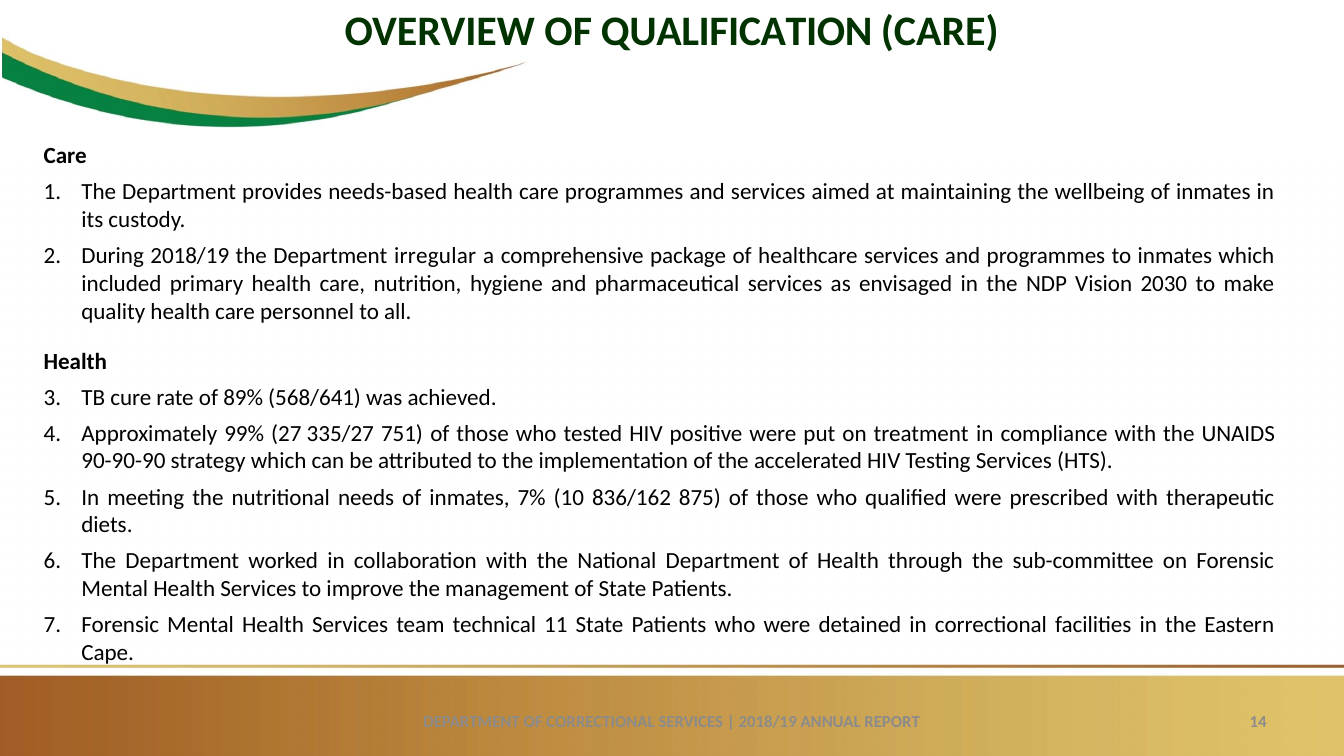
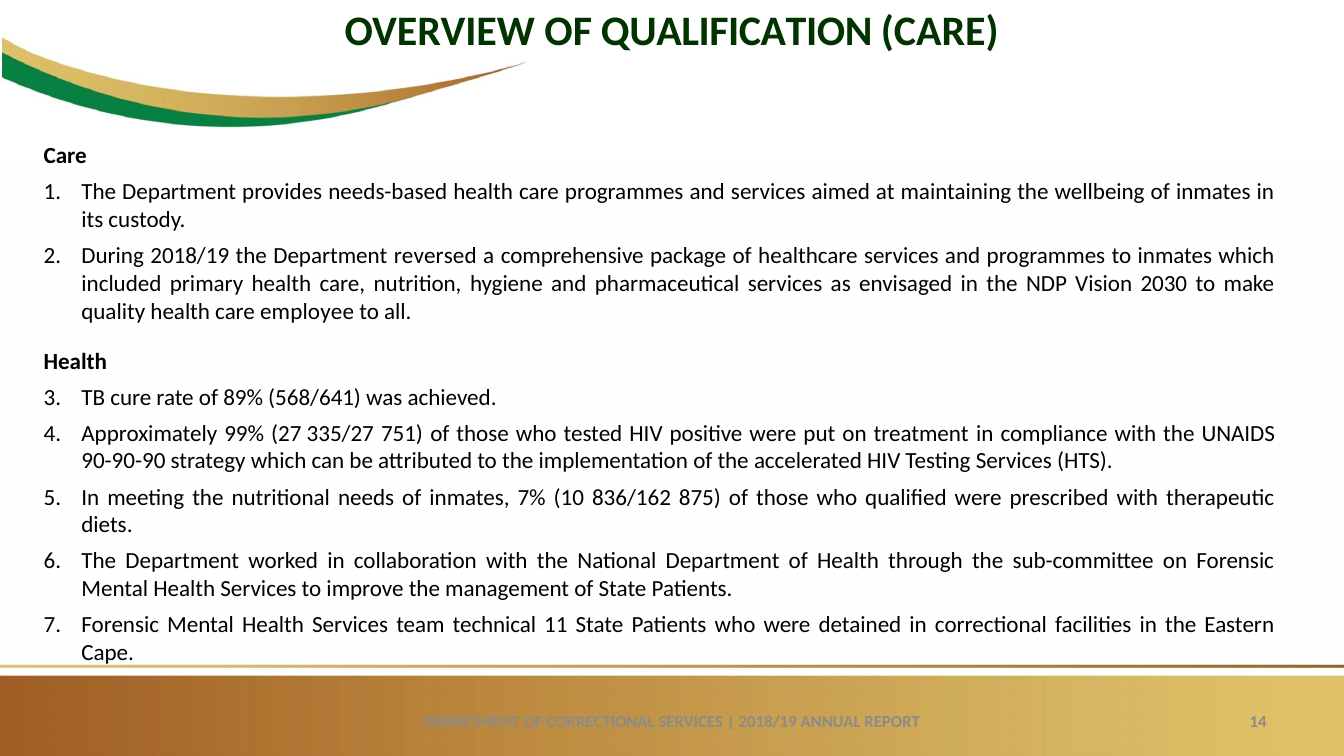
irregular: irregular -> reversed
personnel: personnel -> employee
